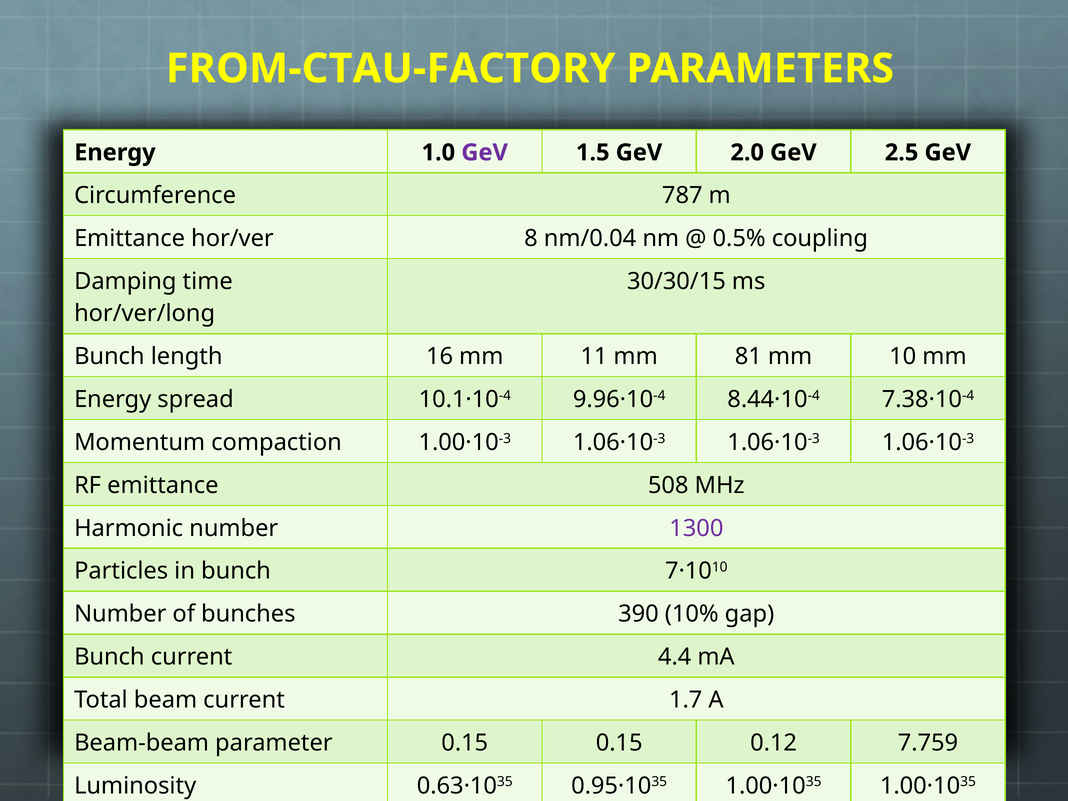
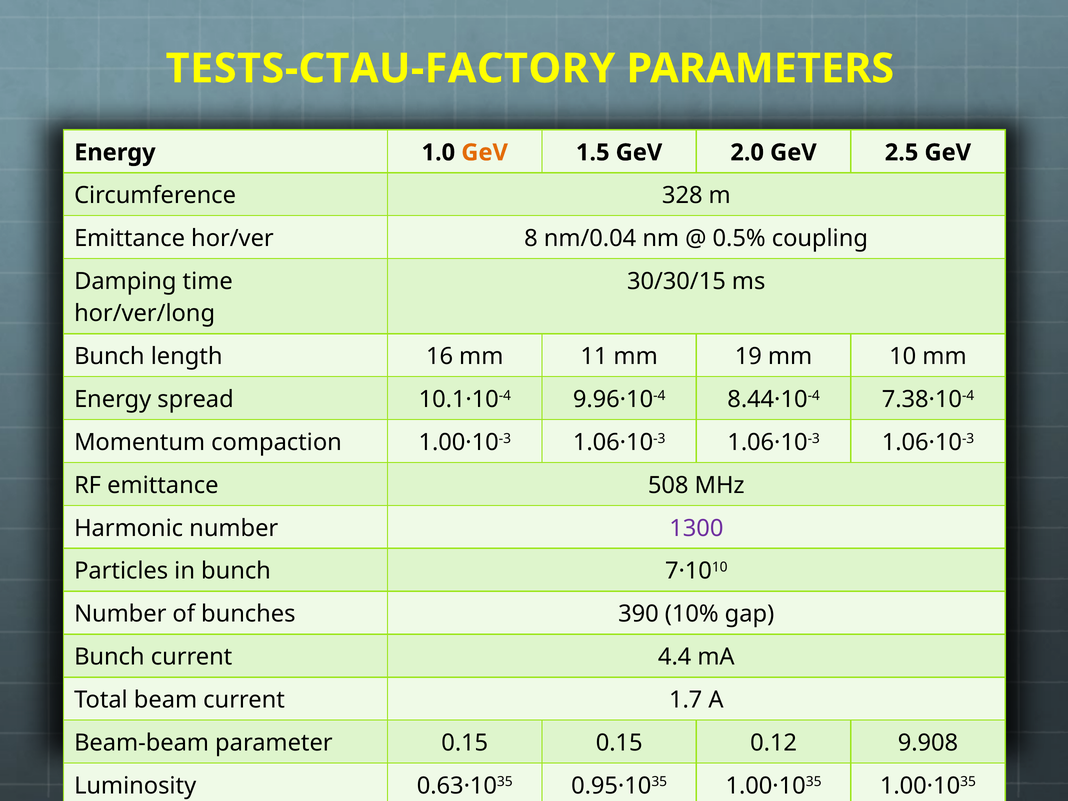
FROM-CTAU-FACTORY: FROM-CTAU-FACTORY -> TESTS-CTAU-FACTORY
GeV at (485, 153) colour: purple -> orange
787: 787 -> 328
81: 81 -> 19
7.759: 7.759 -> 9.908
